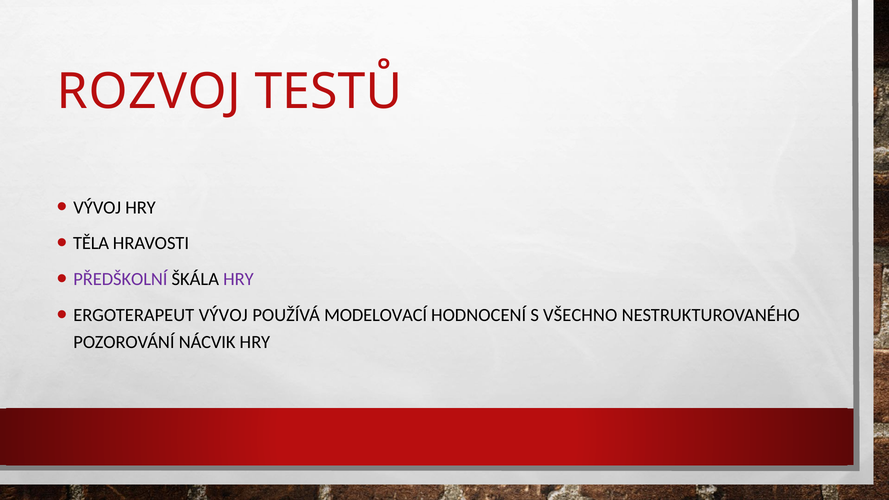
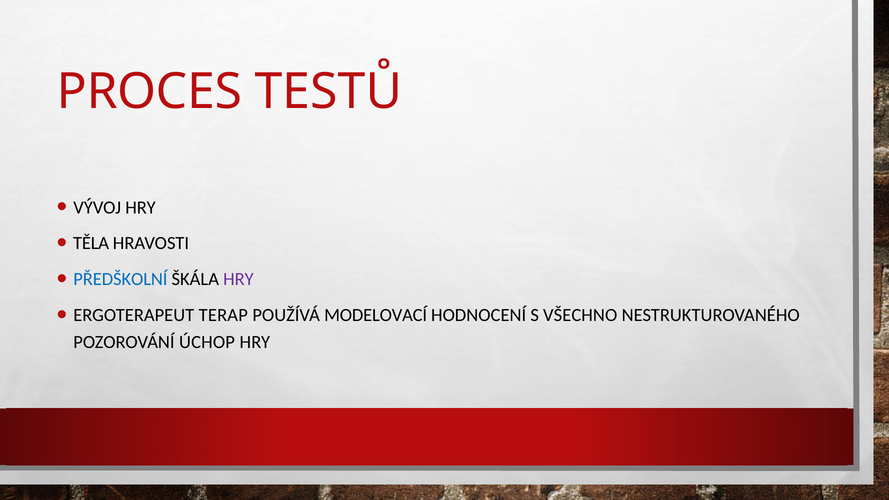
ROZVOJ: ROZVOJ -> PROCES
PŘEDŠKOLNÍ colour: purple -> blue
ERGOTERAPEUT VÝVOJ: VÝVOJ -> TERAP
NÁCVIK: NÁCVIK -> ÚCHOP
